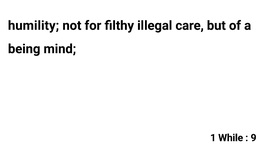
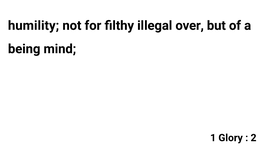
care: care -> over
While: While -> Glory
9: 9 -> 2
